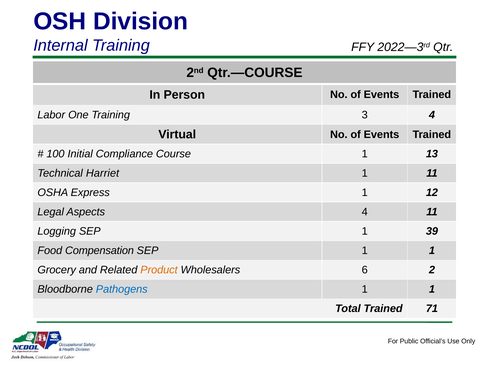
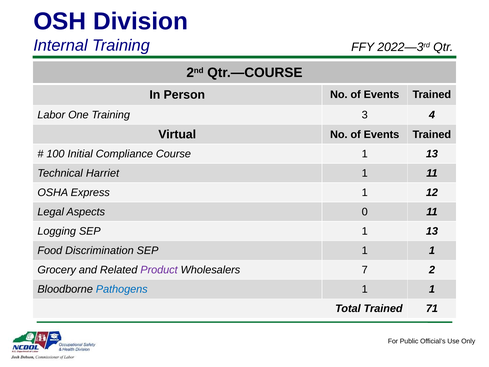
Aspects 4: 4 -> 0
SEP 1 39: 39 -> 13
Compensation: Compensation -> Discrimination
Product colour: orange -> purple
6: 6 -> 7
